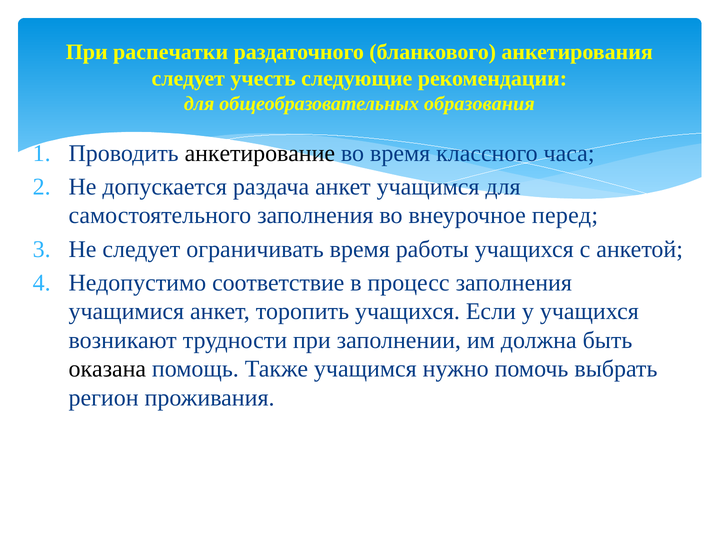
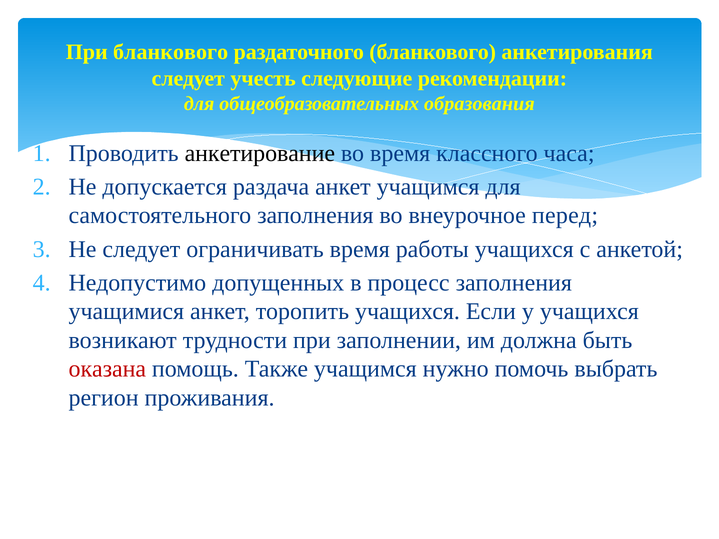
При распечатки: распечатки -> бланкового
соответствие: соответствие -> допущенных
оказана colour: black -> red
